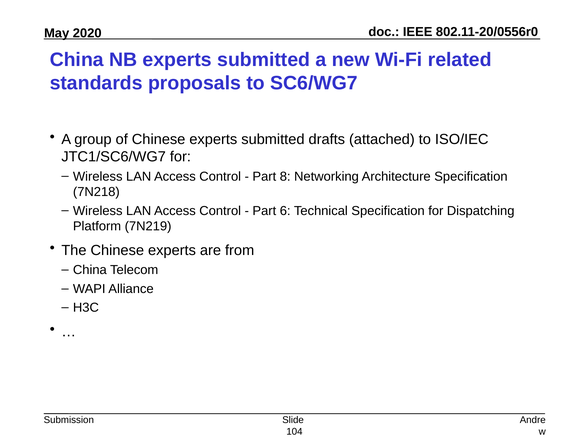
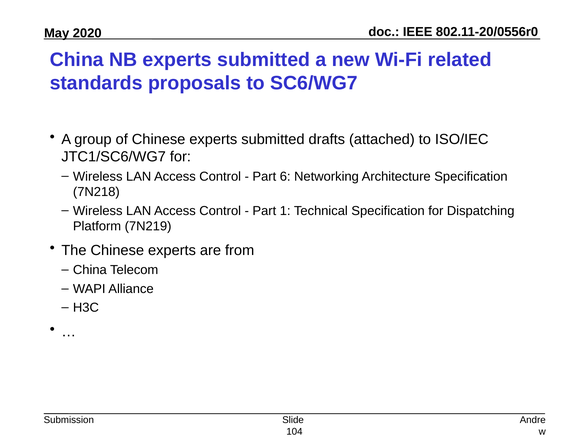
8: 8 -> 6
6: 6 -> 1
